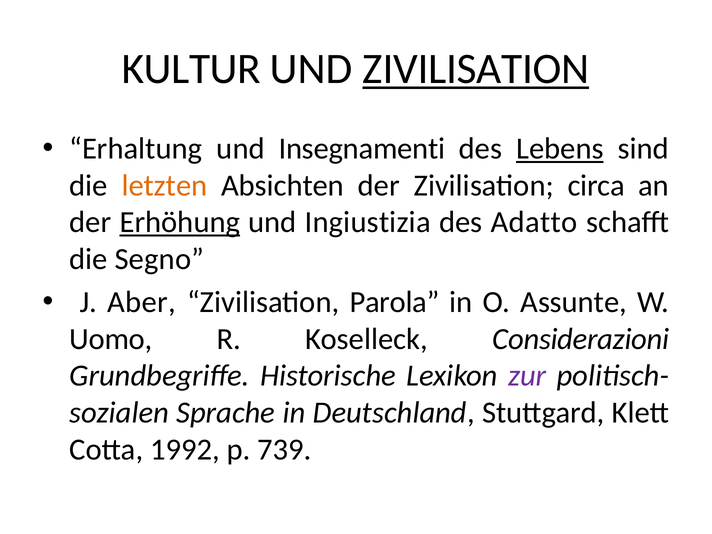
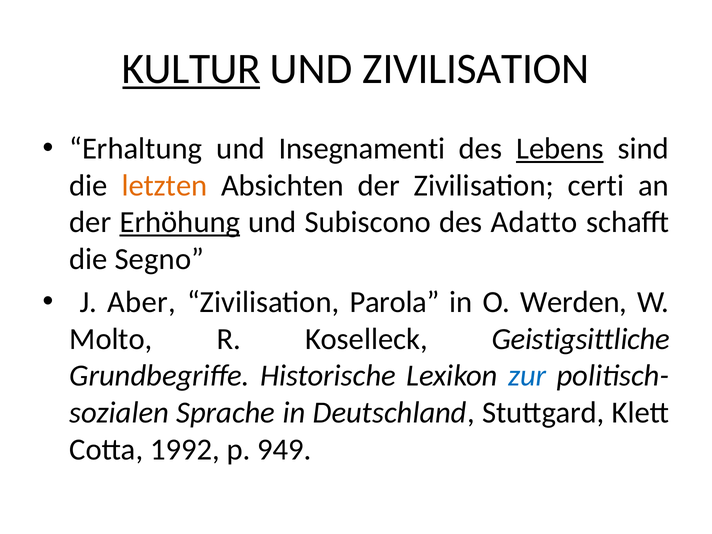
KULTUR underline: none -> present
ZIVILISATION at (476, 69) underline: present -> none
circa: circa -> certi
Ingiustizia: Ingiustizia -> Subiscono
Assunte: Assunte -> Werden
Uomo: Uomo -> Molto
Considerazioni: Considerazioni -> Geistigsittliche
zur colour: purple -> blue
739: 739 -> 949
